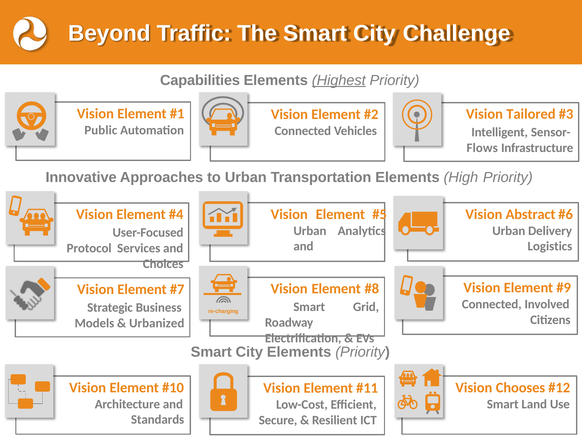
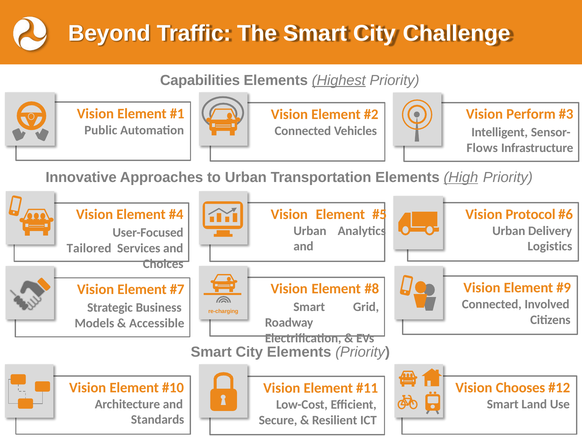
Tailored: Tailored -> Perform
High underline: none -> present
Abstract: Abstract -> Protocol
Protocol: Protocol -> Tailored
Urbanized: Urbanized -> Accessible
